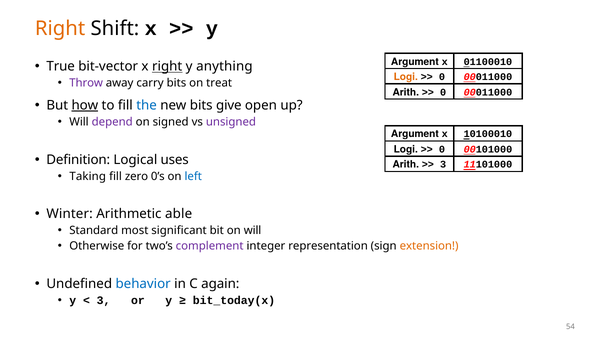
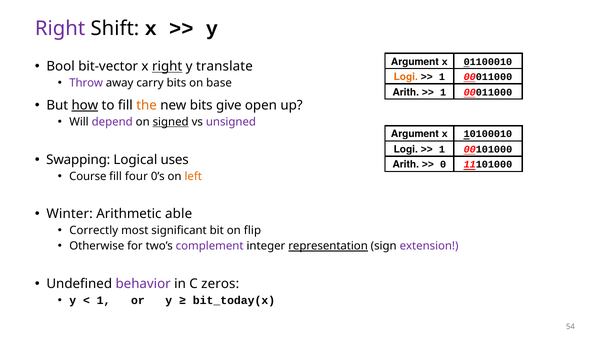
Right at (60, 28) colour: orange -> purple
True: True -> Bool
anything: anything -> translate
0 at (442, 77): 0 -> 1
treat: treat -> base
0 at (443, 92): 0 -> 1
the colour: blue -> orange
signed underline: none -> present
0 at (442, 149): 0 -> 1
Definition: Definition -> Swapping
3 at (443, 165): 3 -> 0
Taking: Taking -> Course
zero: zero -> four
left colour: blue -> orange
Standard: Standard -> Correctly
on will: will -> flip
representation underline: none -> present
extension colour: orange -> purple
behavior colour: blue -> purple
again: again -> zeros
3 at (104, 301): 3 -> 1
